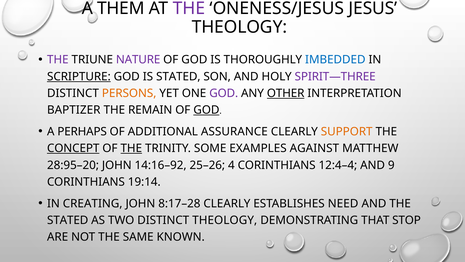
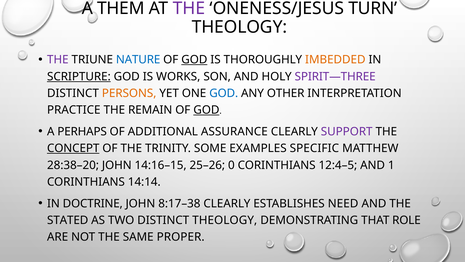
JESUS: JESUS -> TURN
NATURE colour: purple -> blue
GOD at (194, 60) underline: none -> present
IMBEDDED colour: blue -> orange
IS STATED: STATED -> WORKS
GOD at (224, 93) colour: purple -> blue
OTHER underline: present -> none
BAPTIZER: BAPTIZER -> PRACTICE
SUPPORT colour: orange -> purple
THE at (131, 148) underline: present -> none
AGAINST: AGAINST -> SPECIFIC
28:95–20: 28:95–20 -> 28:38–20
14:16–92: 14:16–92 -> 14:16–15
4: 4 -> 0
12:4–4: 12:4–4 -> 12:4–5
9: 9 -> 1
19:14: 19:14 -> 14:14
CREATING: CREATING -> DOCTRINE
8:17–28: 8:17–28 -> 8:17–38
STOP: STOP -> ROLE
KNOWN: KNOWN -> PROPER
